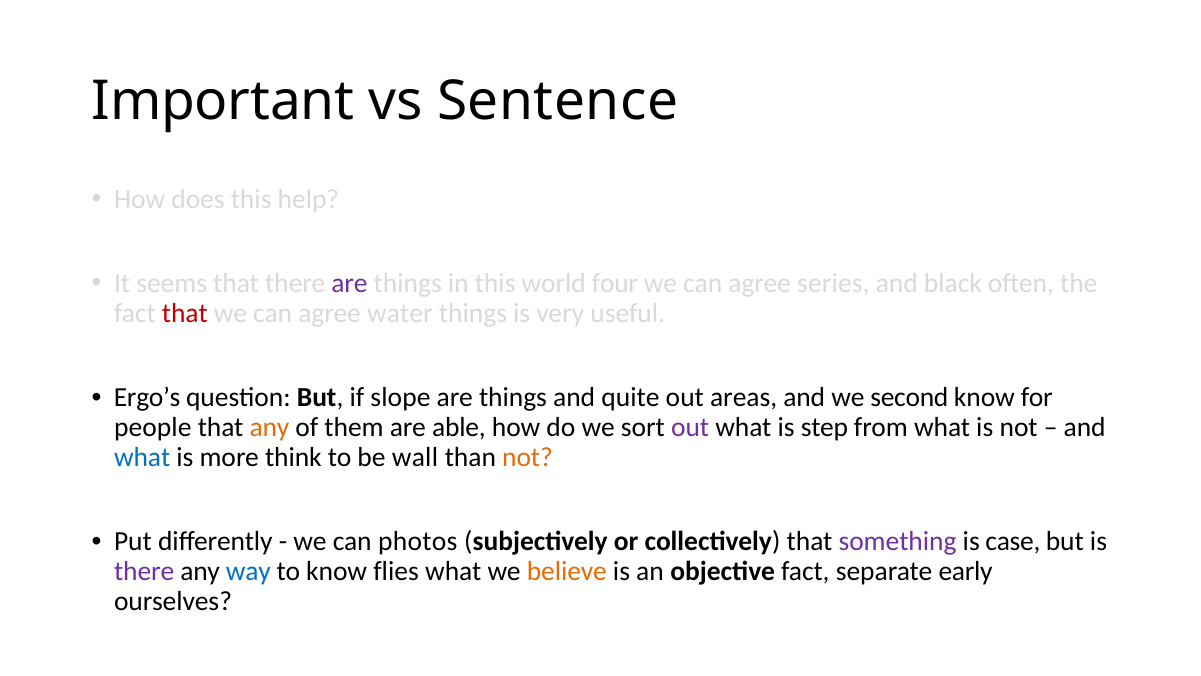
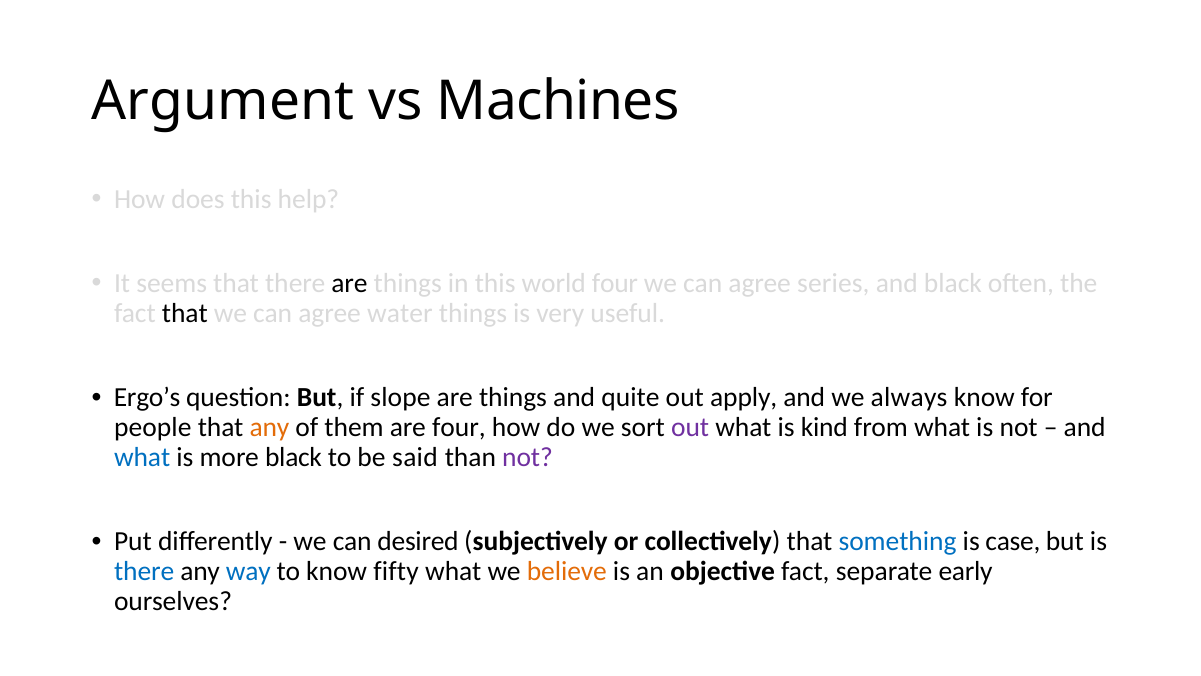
Important: Important -> Argument
Sentence: Sentence -> Machines
are at (350, 283) colour: purple -> black
that at (185, 313) colour: red -> black
areas: areas -> apply
second: second -> always
are able: able -> four
step: step -> kind
more think: think -> black
wall: wall -> said
not at (527, 457) colour: orange -> purple
photos: photos -> desired
something colour: purple -> blue
there at (144, 571) colour: purple -> blue
flies: flies -> fifty
